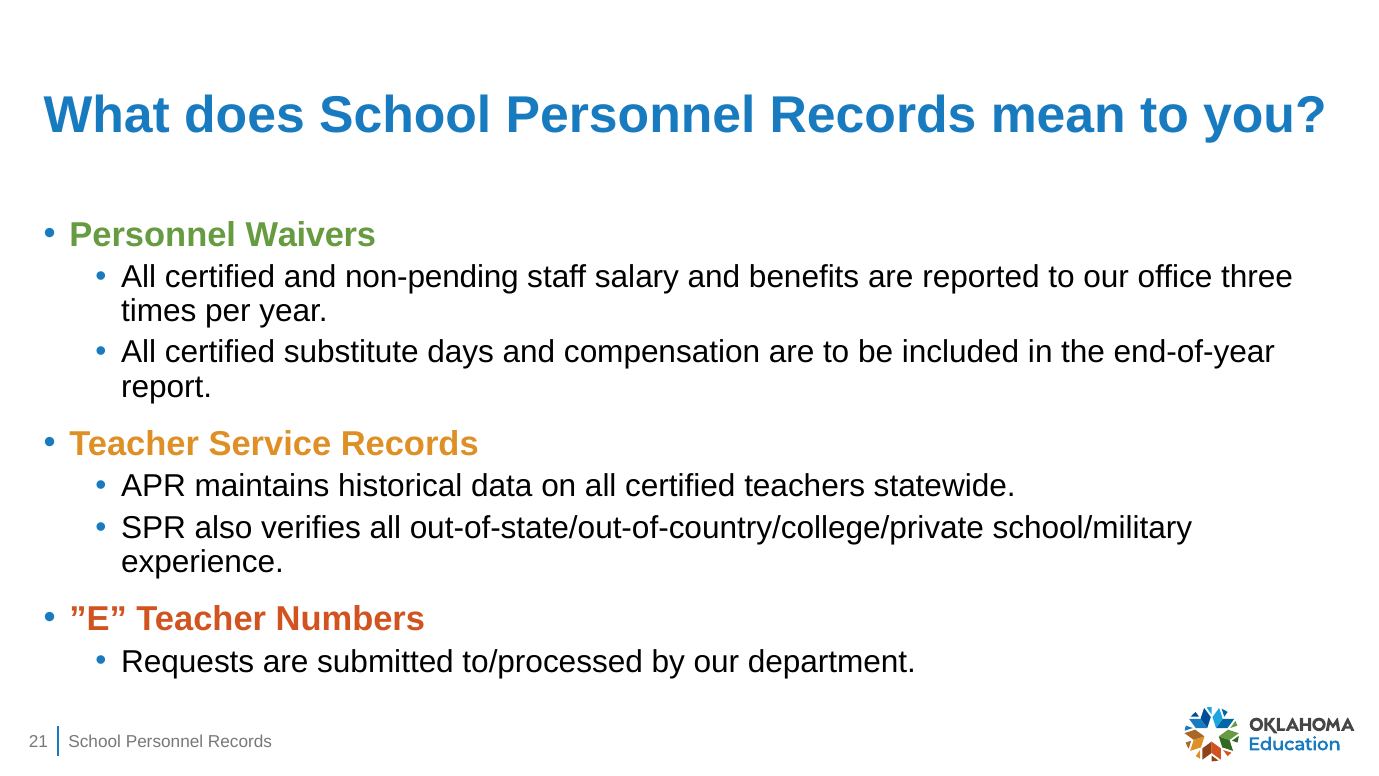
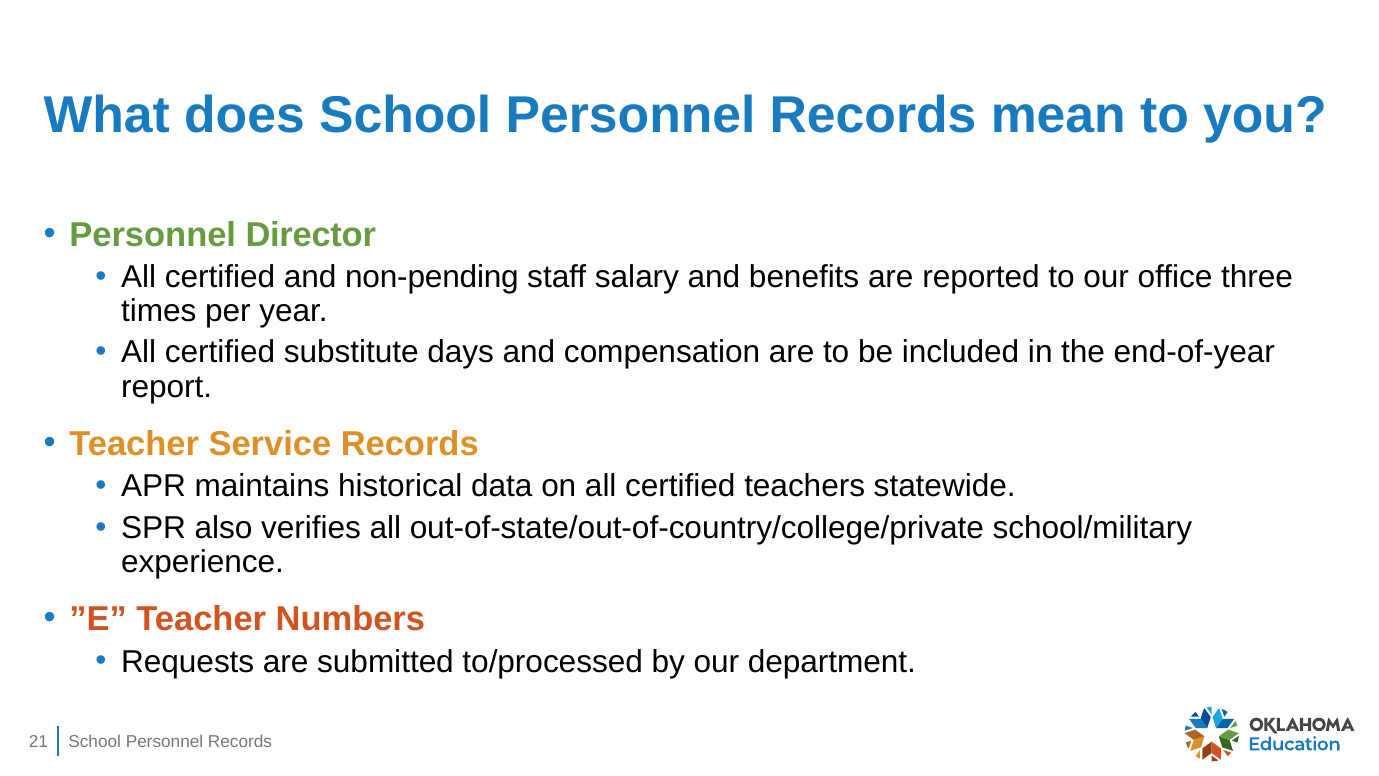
Waivers: Waivers -> Director
